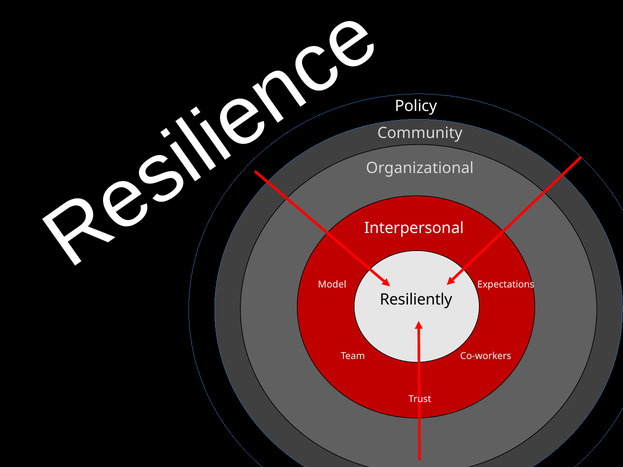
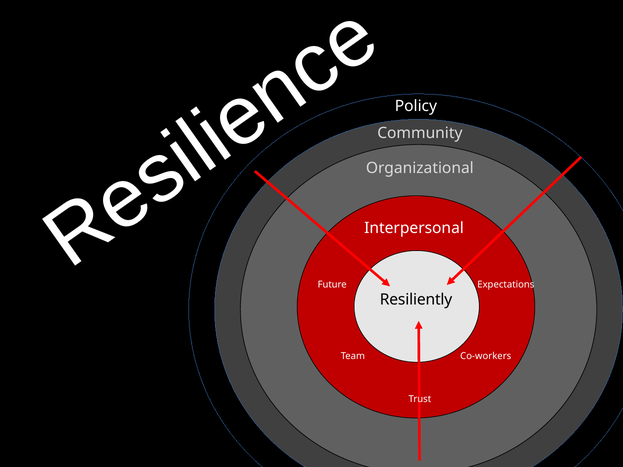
Model: Model -> Future
